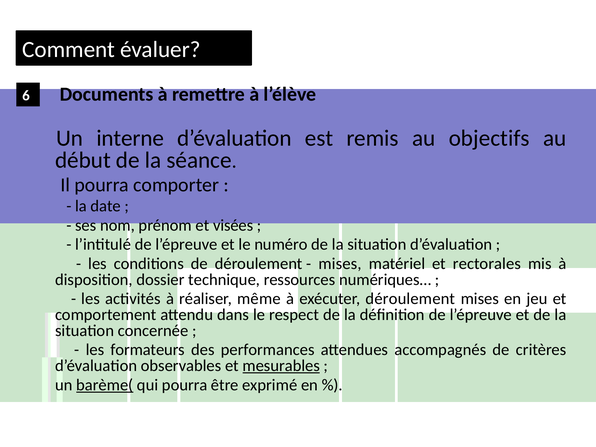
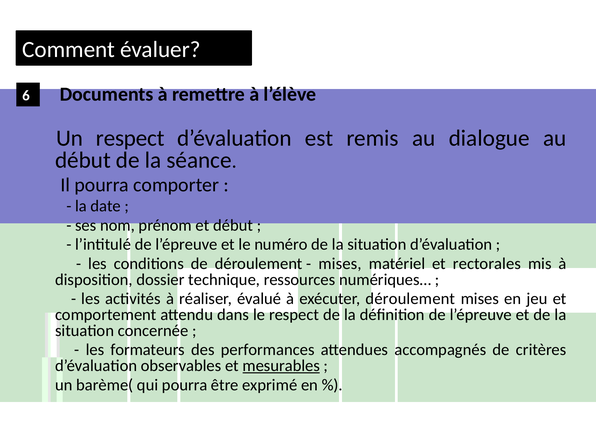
Un interne: interne -> respect
objectifs: objectifs -> dialogue
et visées: visées -> début
même: même -> évalué
barème( underline: present -> none
